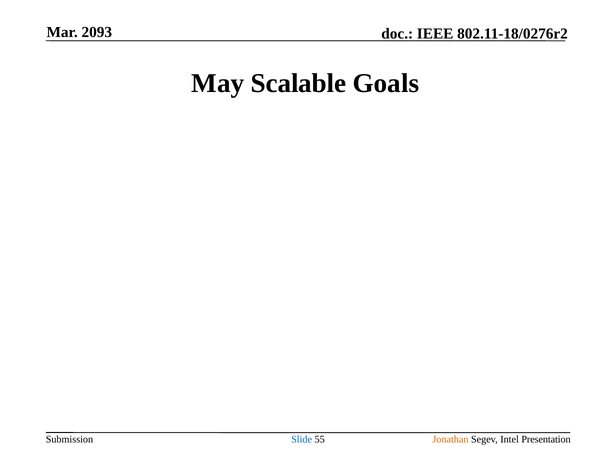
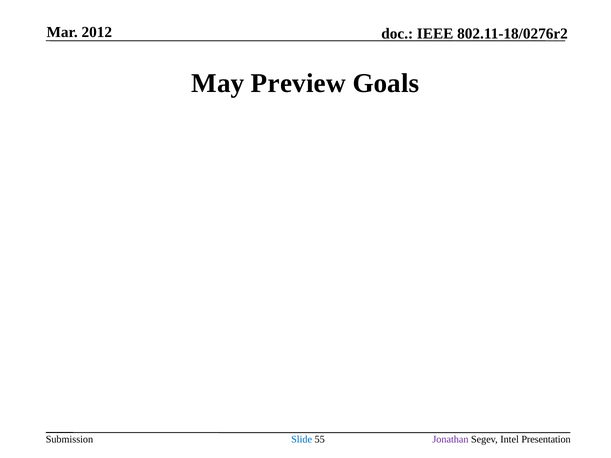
2093: 2093 -> 2012
Scalable: Scalable -> Preview
Jonathan colour: orange -> purple
